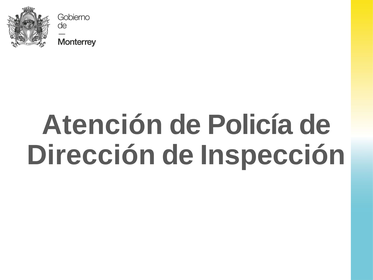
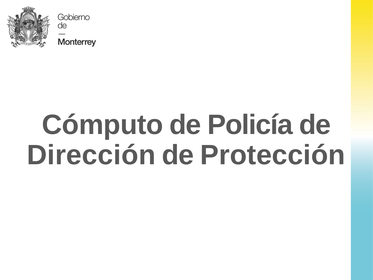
Atención: Atención -> Cómputo
Inspección: Inspección -> Protección
